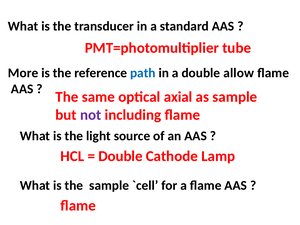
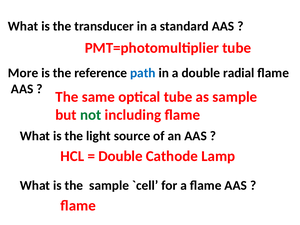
allow: allow -> radial
optical axial: axial -> tube
not colour: purple -> green
